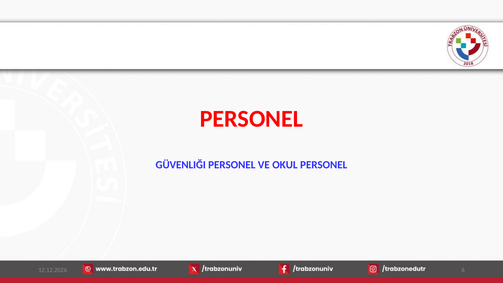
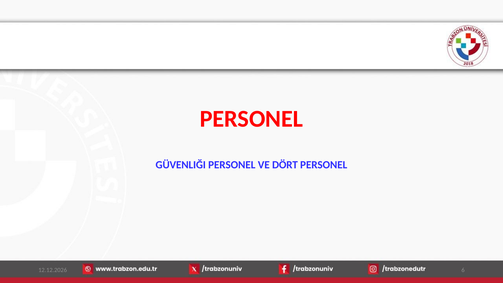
OKUL: OKUL -> DÖRT
